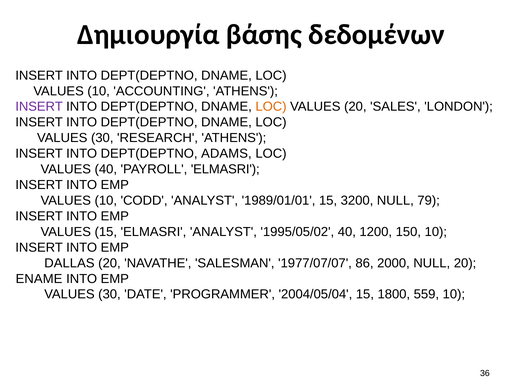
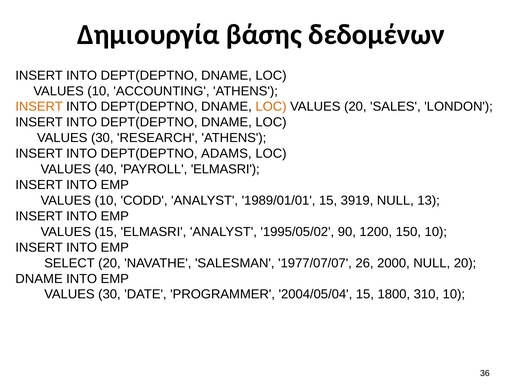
INSERT at (39, 107) colour: purple -> orange
3200: 3200 -> 3919
79: 79 -> 13
1995/05/02 40: 40 -> 90
DALLAS: DALLAS -> SELECT
86: 86 -> 26
ENAME at (39, 279): ENAME -> DNAME
559: 559 -> 310
